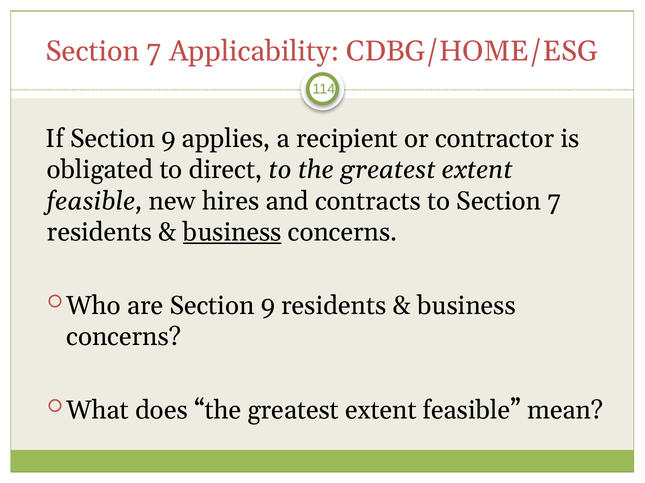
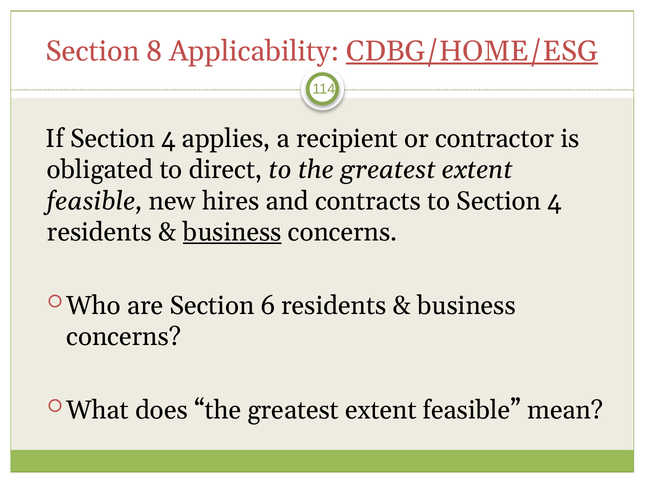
7 at (154, 51): 7 -> 8
CDBG/HOME/ESG underline: none -> present
If Section 9: 9 -> 4
to Section 7: 7 -> 4
are Section 9: 9 -> 6
